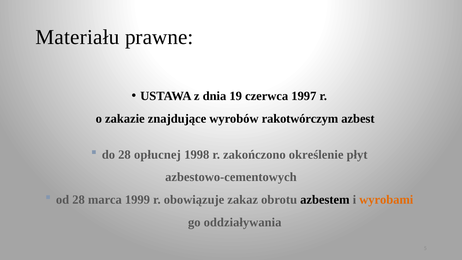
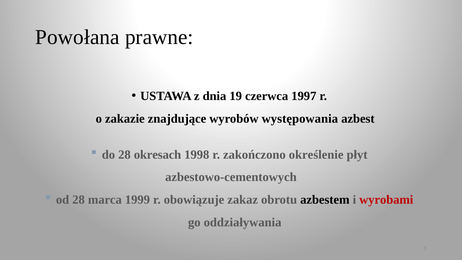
Materiału: Materiału -> Powołana
rakotwórczym: rakotwórczym -> występowania
opłucnej: opłucnej -> okresach
wyrobami colour: orange -> red
